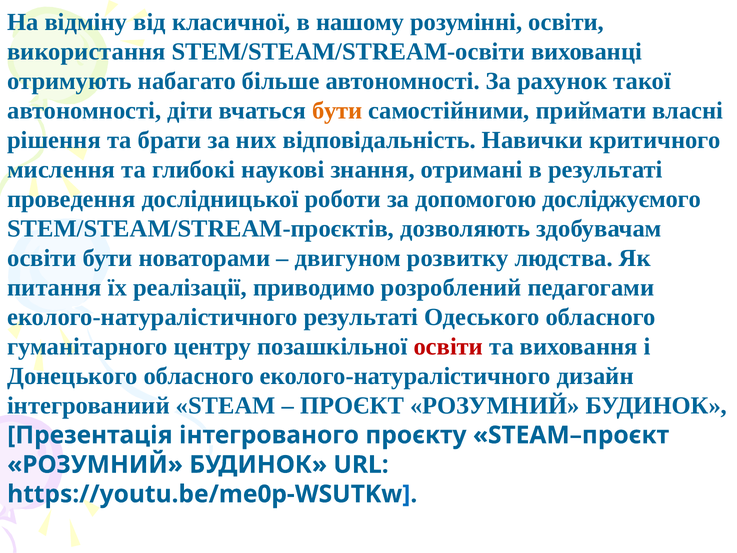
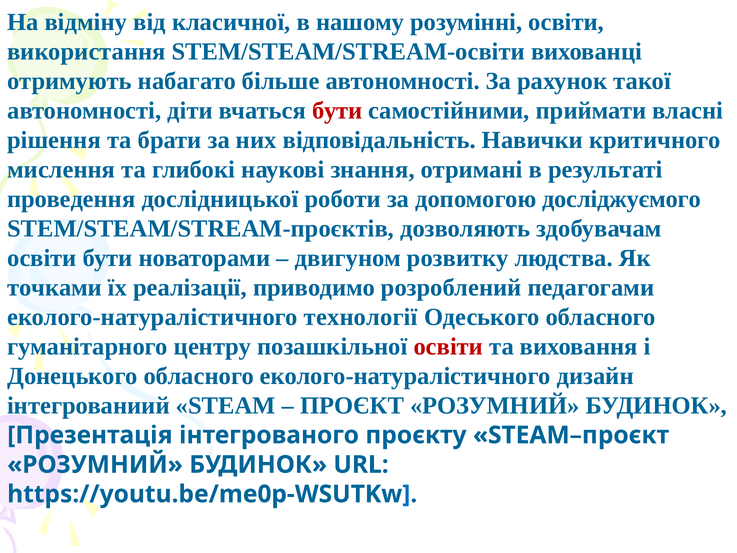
бути at (337, 111) colour: orange -> red
питання: питання -> точками
еколого-натуралістичного результаті: результаті -> технології
